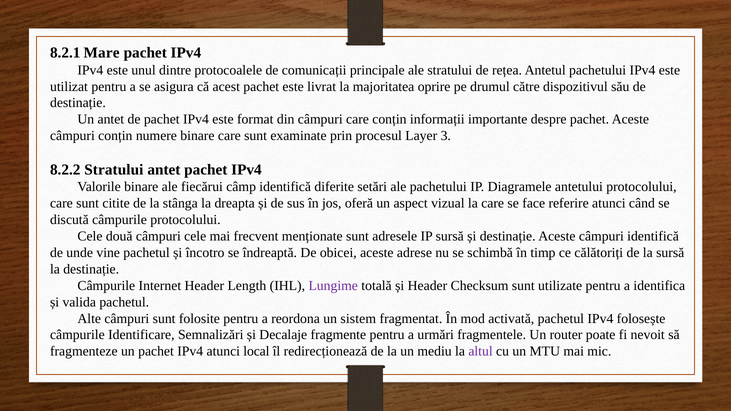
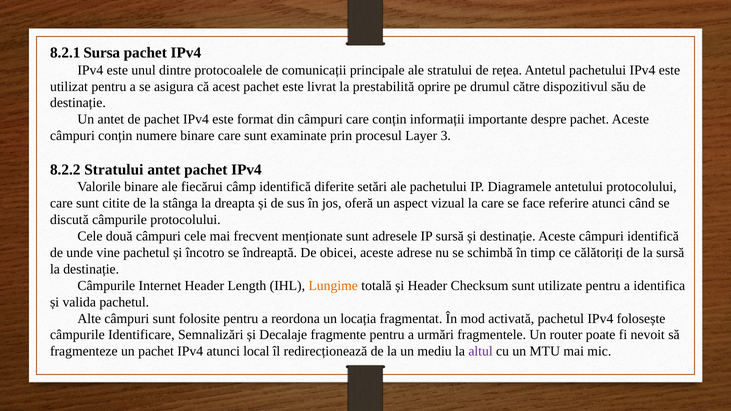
Mare: Mare -> Sursa
majoritatea: majoritatea -> prestabilită
Lungime colour: purple -> orange
sistem: sistem -> locația
